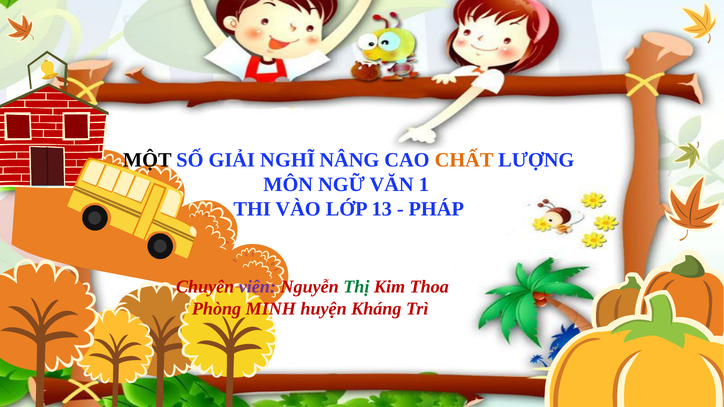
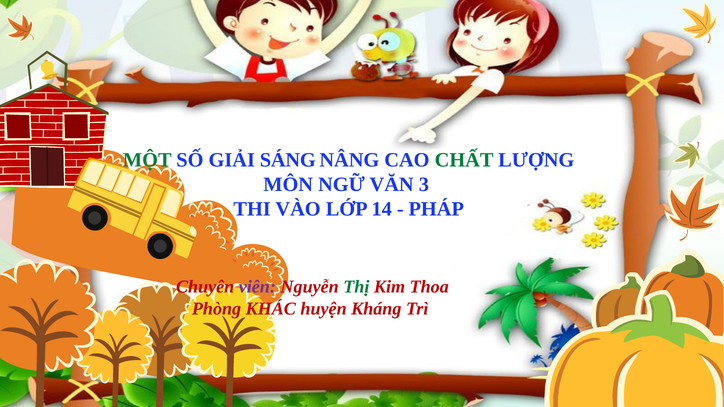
MỘT colour: black -> green
NGHĨ: NGHĨ -> SÁNG
CHẤT colour: orange -> green
1: 1 -> 3
13: 13 -> 14
MINH: MINH -> KHÁC
